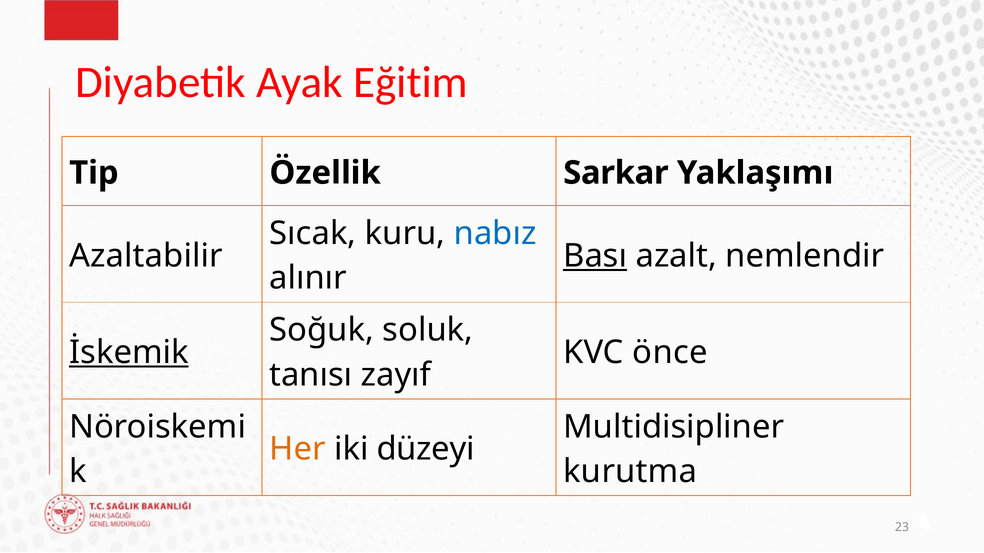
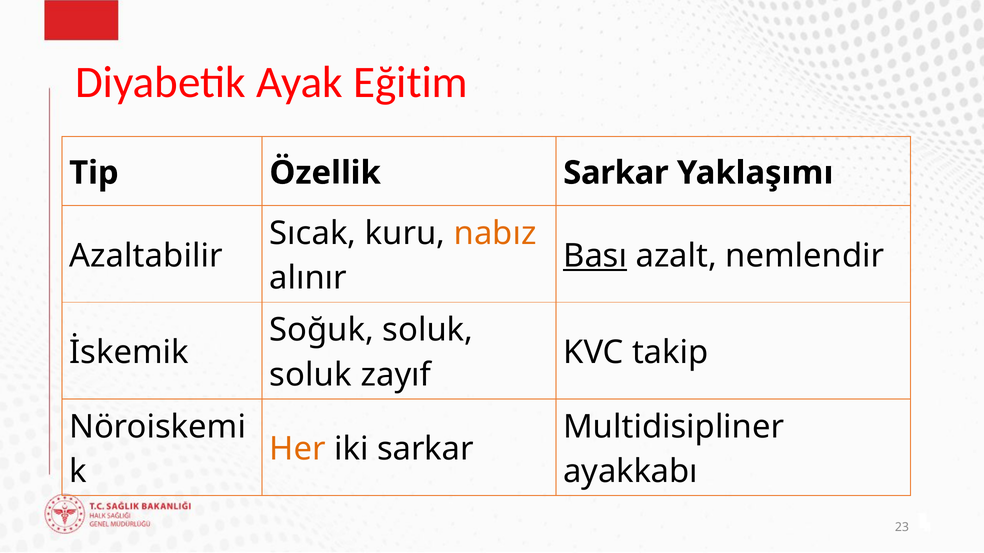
nabız colour: blue -> orange
İskemik underline: present -> none
önce: önce -> takip
tanısı at (311, 375): tanısı -> soluk
iki düzeyi: düzeyi -> sarkar
kurutma: kurutma -> ayakkabı
